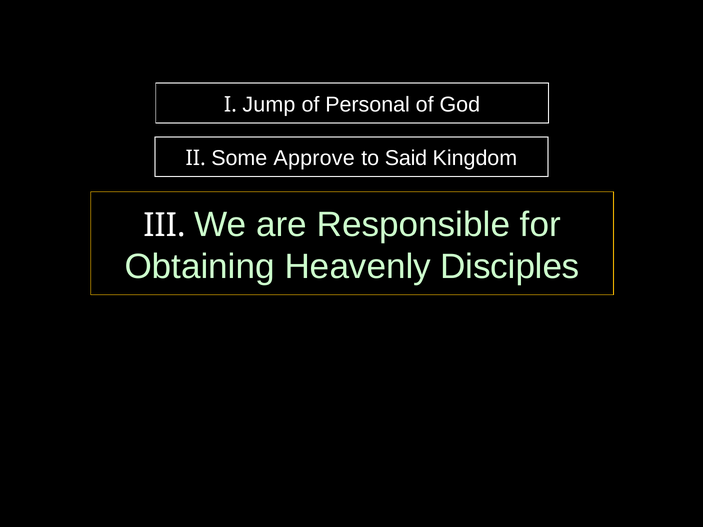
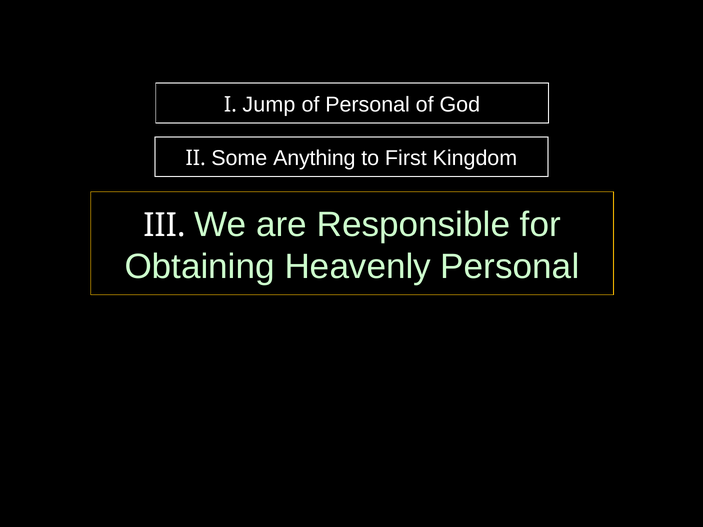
Approve: Approve -> Anything
Said: Said -> First
Heavenly Disciples: Disciples -> Personal
